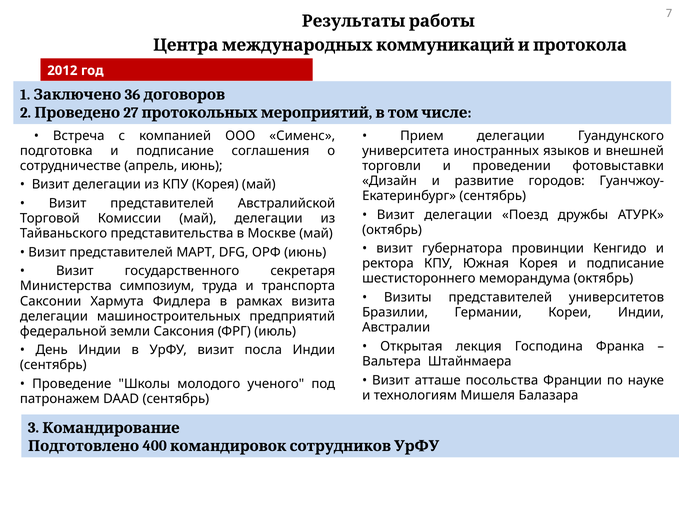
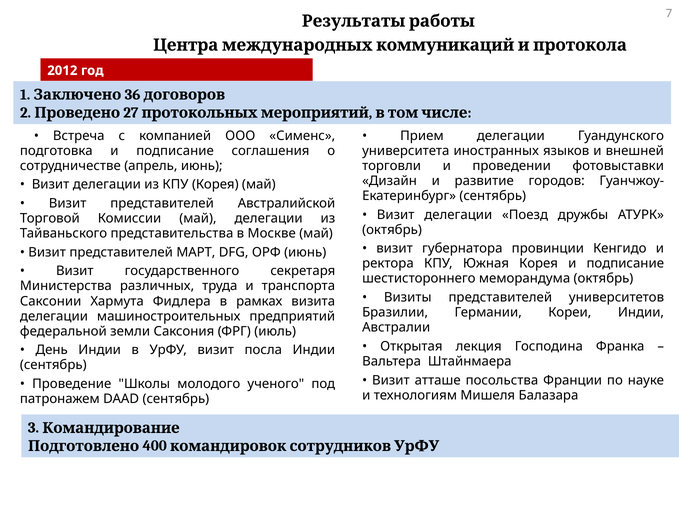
симпозиум: симпозиум -> различных
